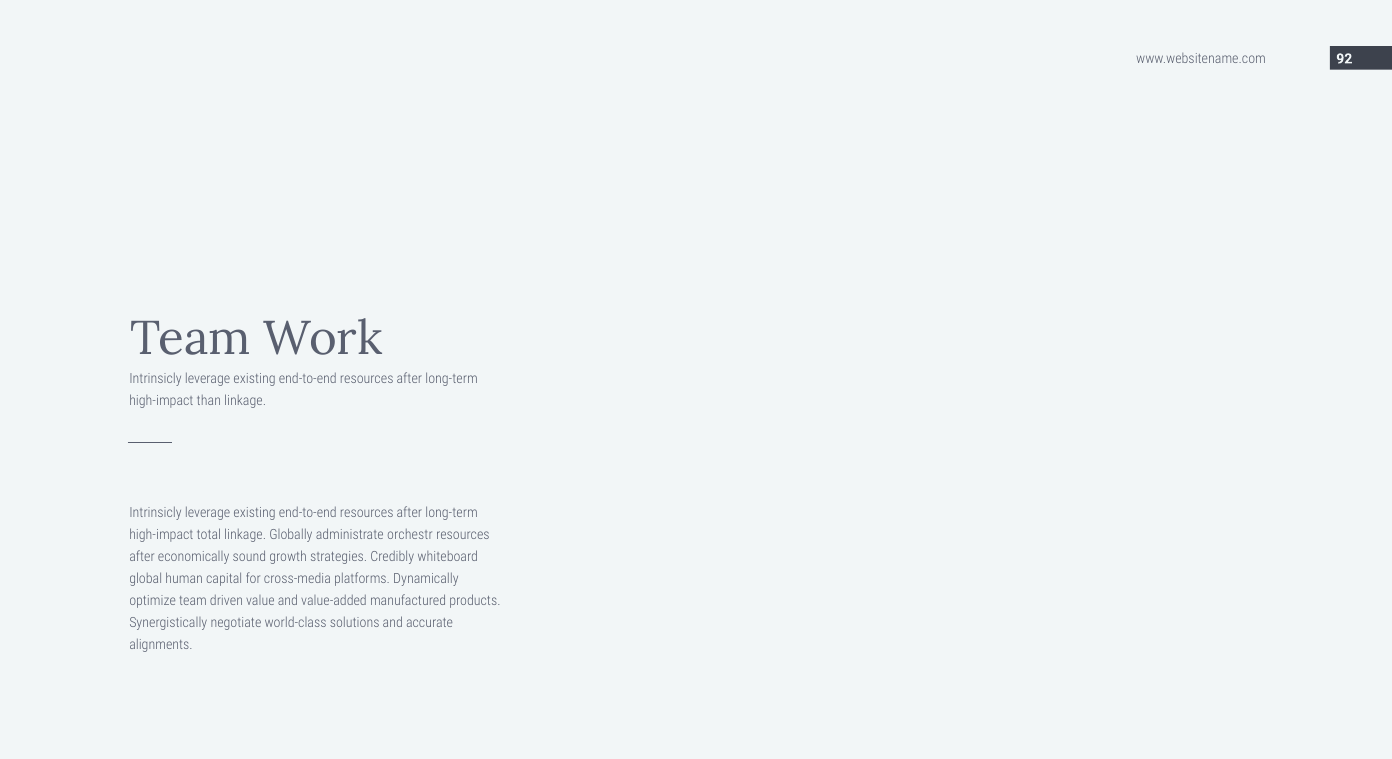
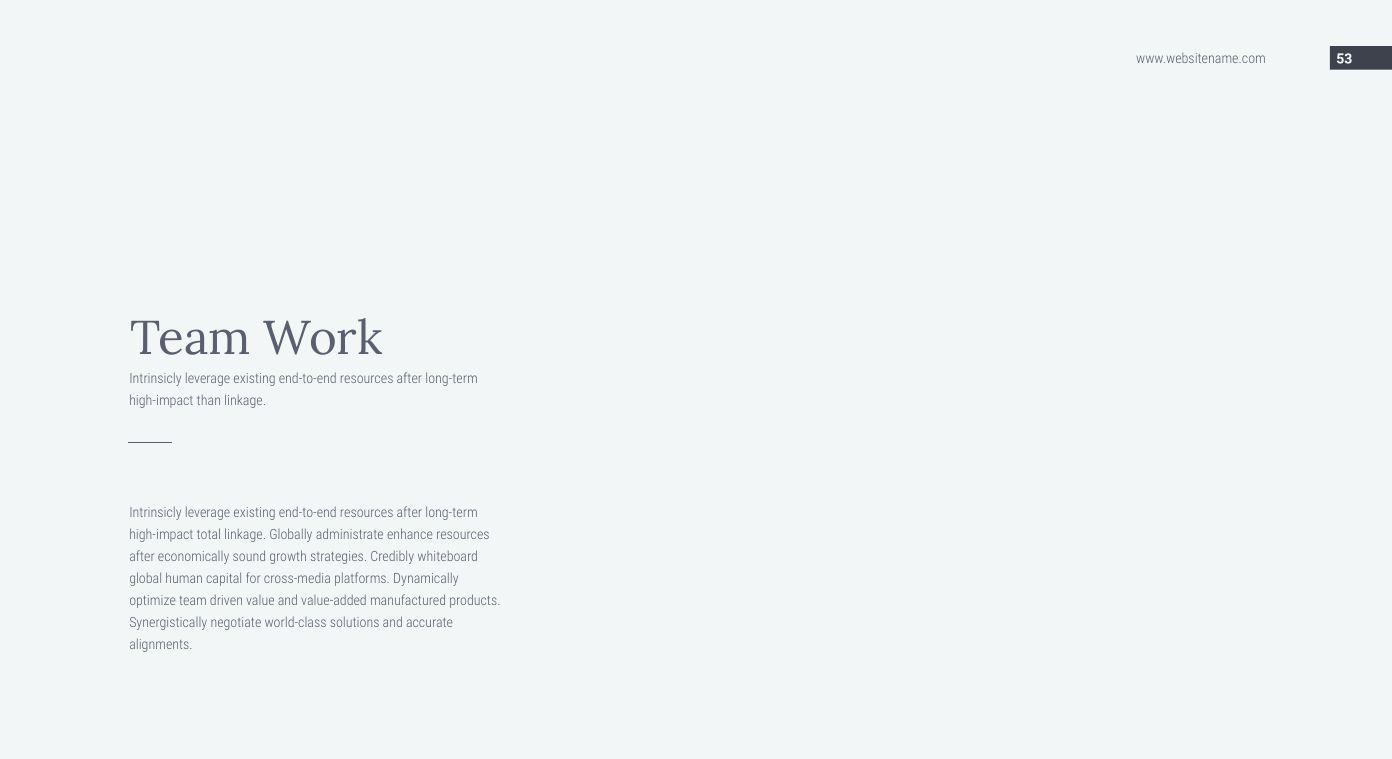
92: 92 -> 53
orchestr: orchestr -> enhance
